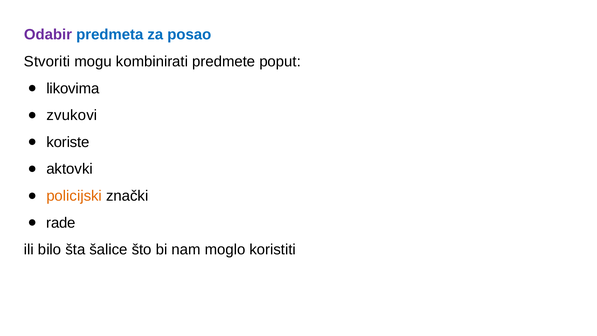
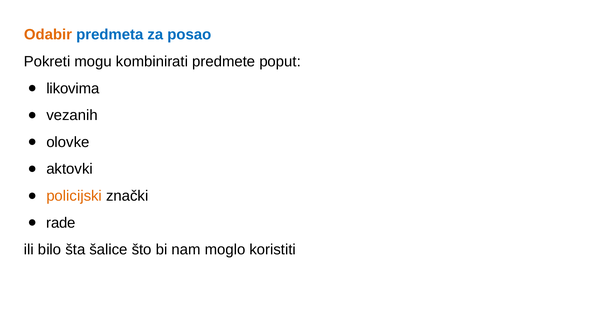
Odabir colour: purple -> orange
Stvoriti: Stvoriti -> Pokreti
zvukovi: zvukovi -> vezanih
koriste: koriste -> olovke
